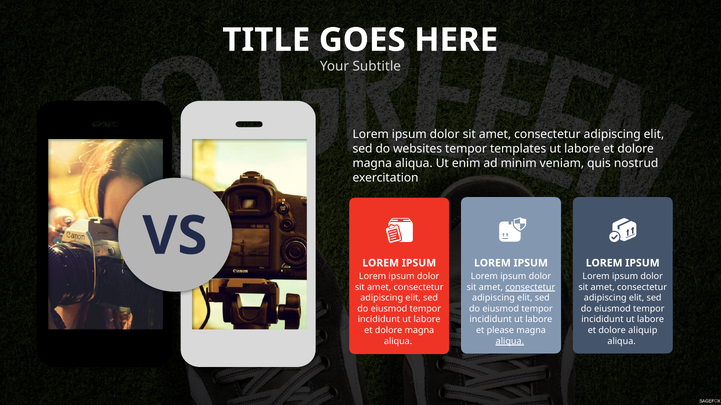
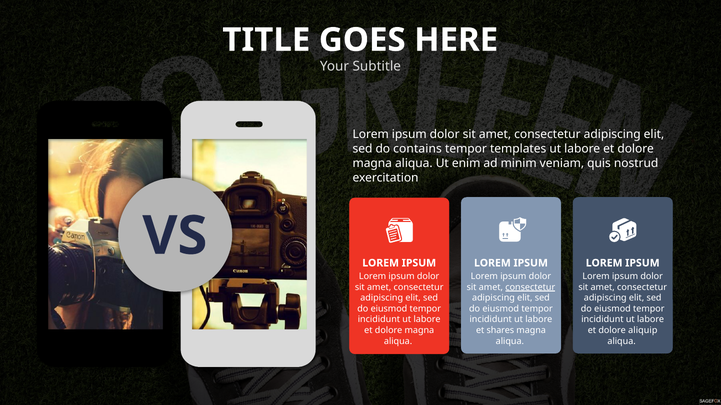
websites: websites -> contains
please: please -> shares
aliqua at (510, 342) underline: present -> none
